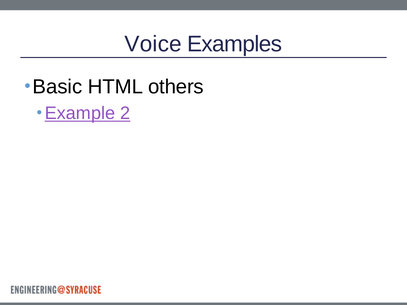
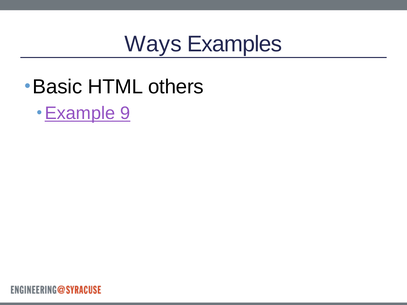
Voice: Voice -> Ways
2: 2 -> 9
